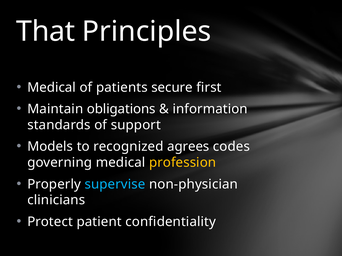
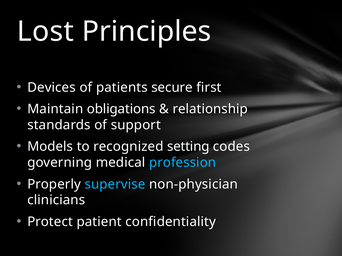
That: That -> Lost
Medical at (52, 88): Medical -> Devices
information: information -> relationship
agrees: agrees -> setting
profession colour: yellow -> light blue
